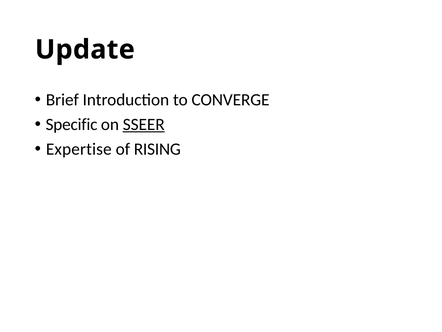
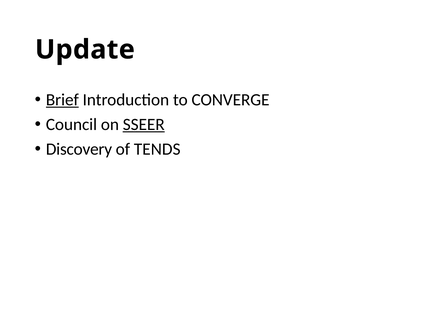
Brief underline: none -> present
Specific: Specific -> Council
Expertise: Expertise -> Discovery
RISING: RISING -> TENDS
